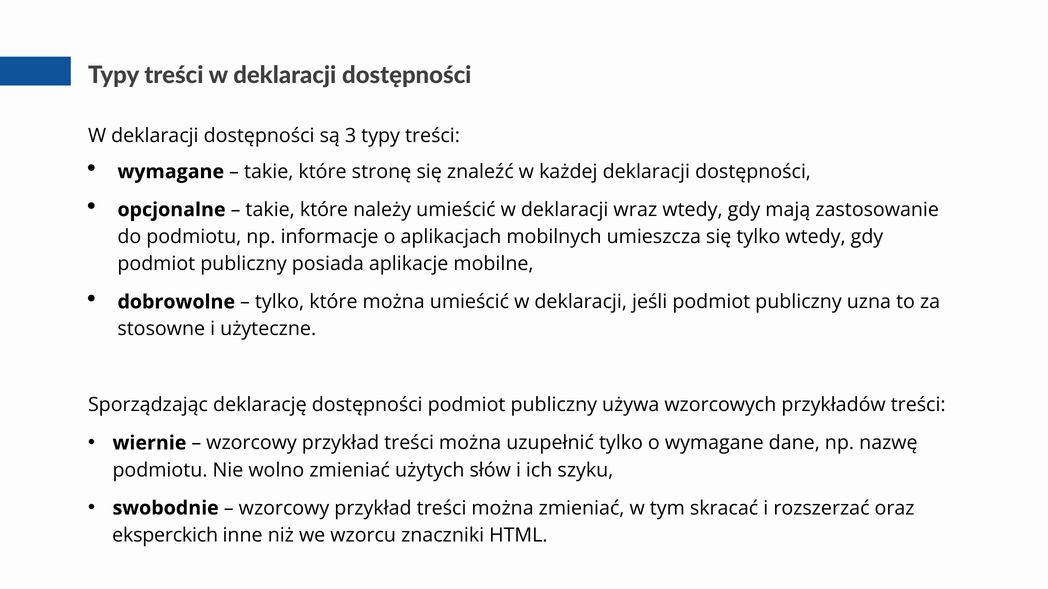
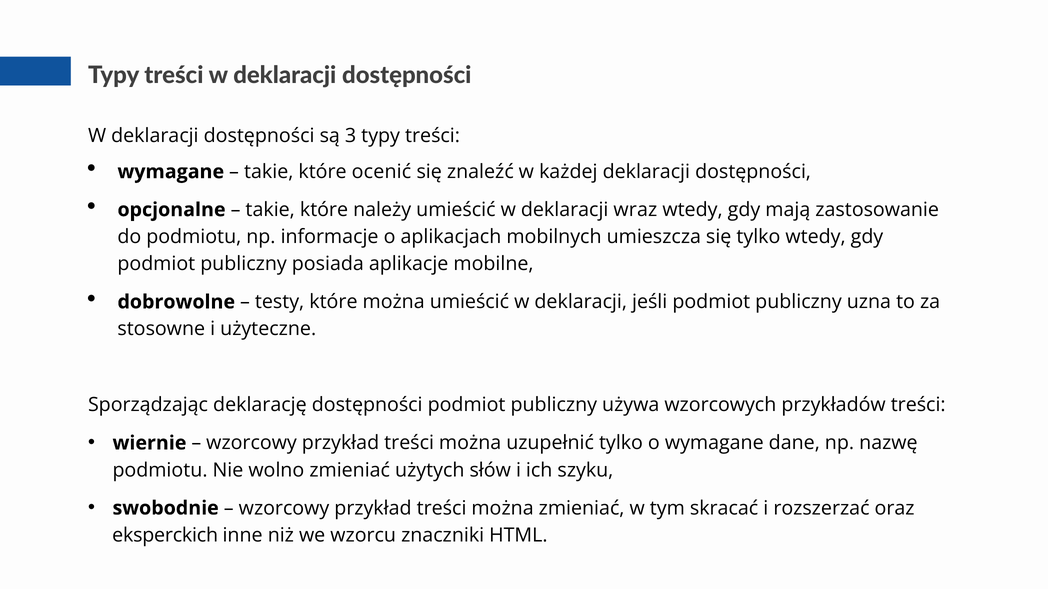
stronę: stronę -> ocenić
tylko at (280, 302): tylko -> testy
